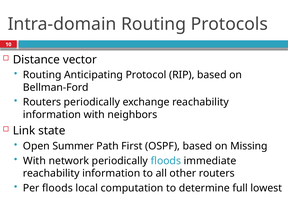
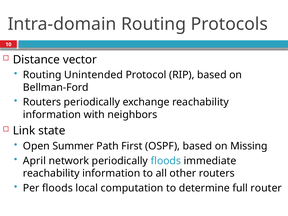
Anticipating: Anticipating -> Unintended
With at (34, 161): With -> April
lowest: lowest -> router
